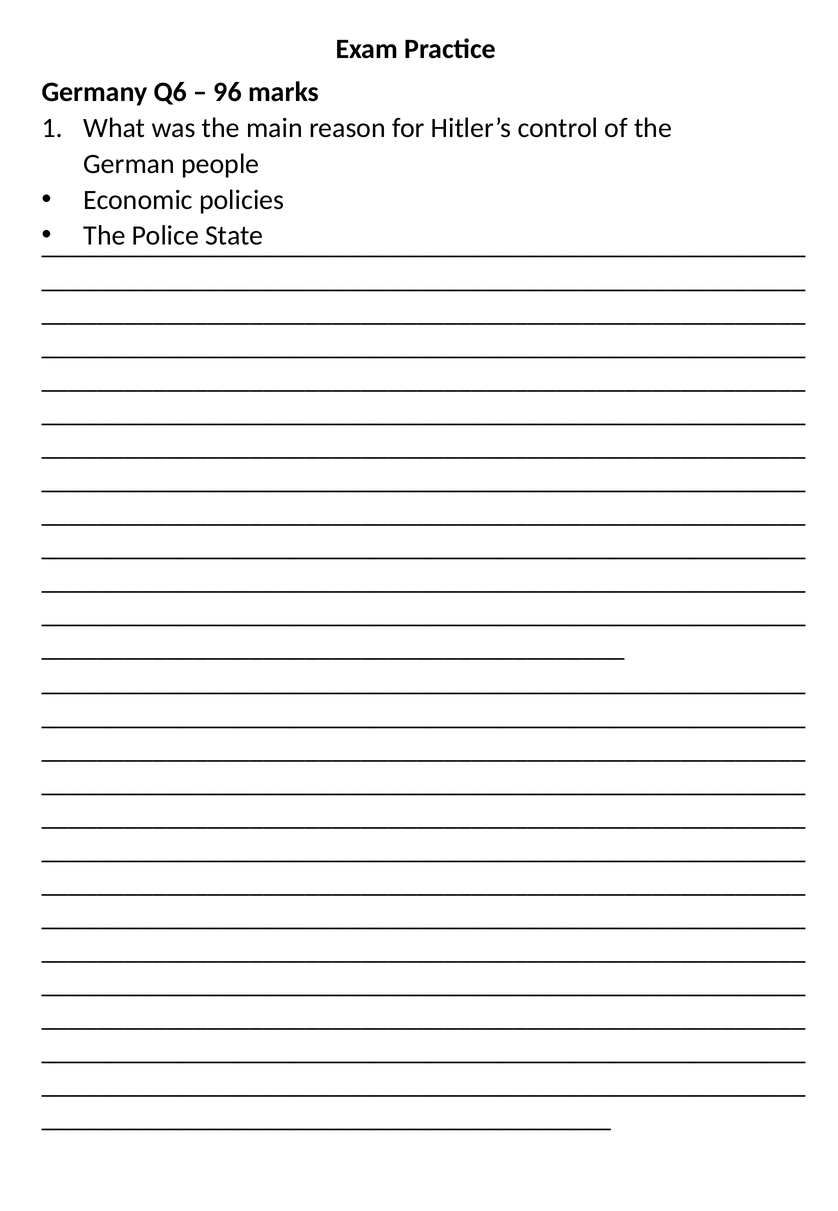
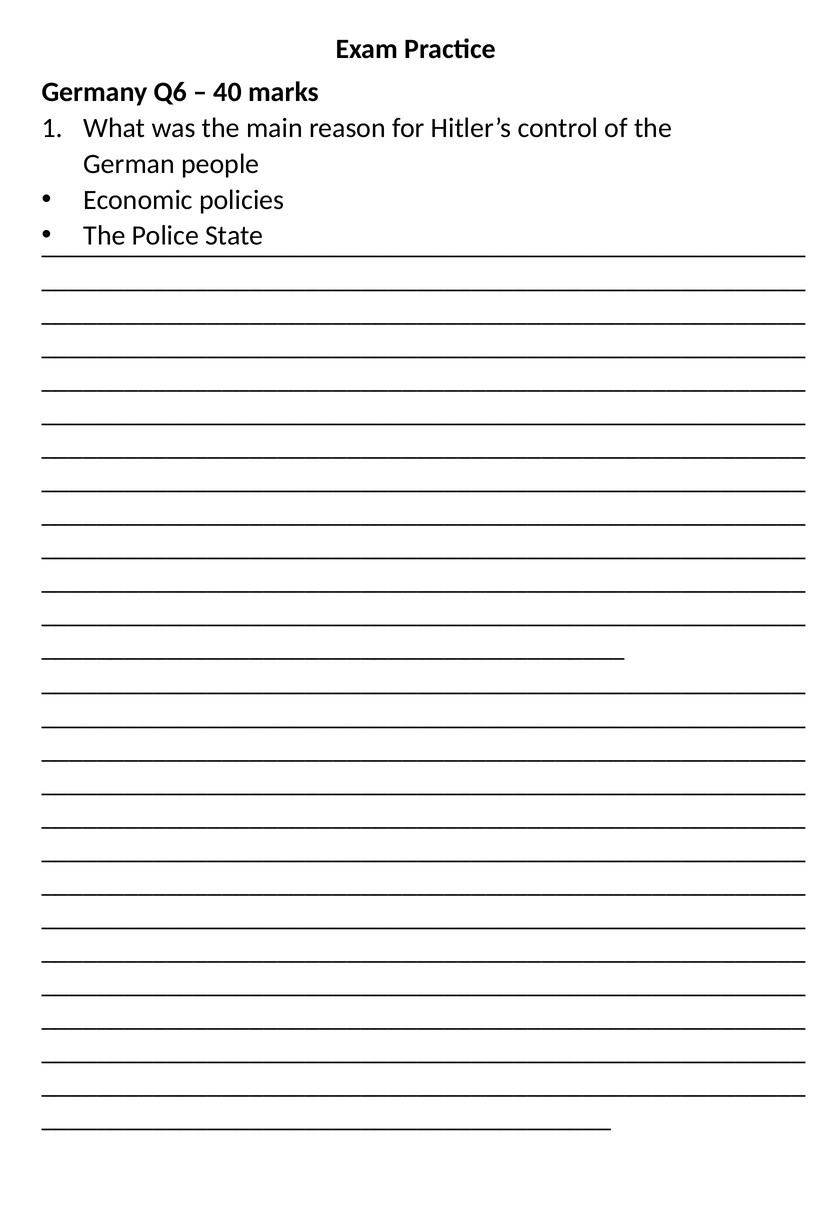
96: 96 -> 40
